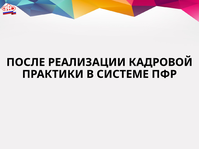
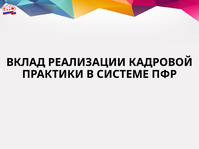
ПОСЛЕ: ПОСЛЕ -> ВКЛАД
